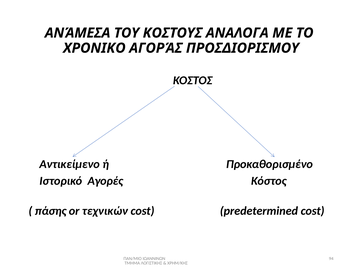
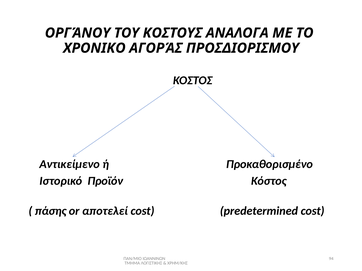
ΑΝΆΜΕΣΑ: ΑΝΆΜΕΣΑ -> ΟΡΓΆΝΟΥ
Αγορές: Αγορές -> Προϊόν
τεχνικών: τεχνικών -> αποτελεί
